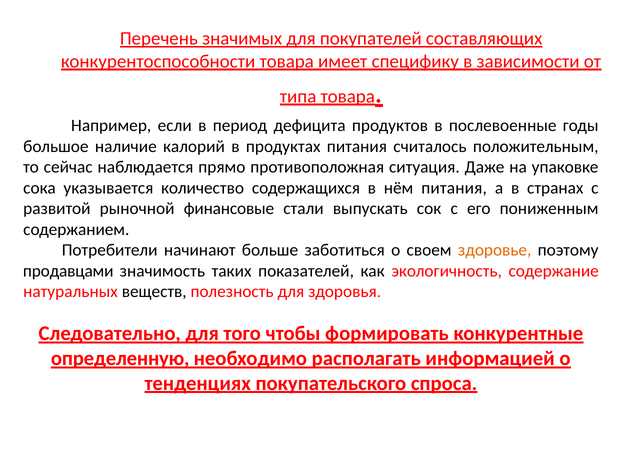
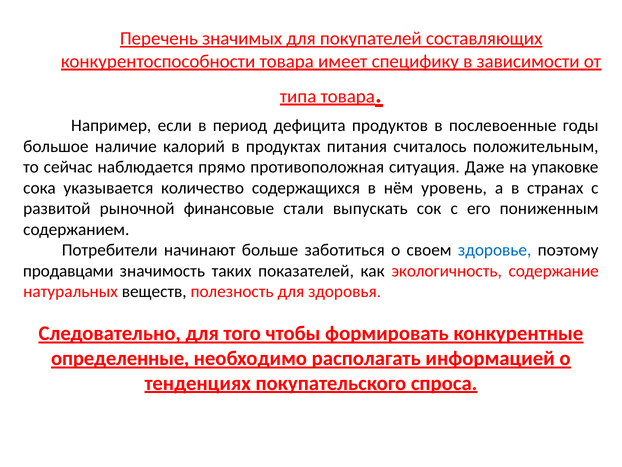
нём питания: питания -> уровень
здоровье colour: orange -> blue
определенную: определенную -> определенные
